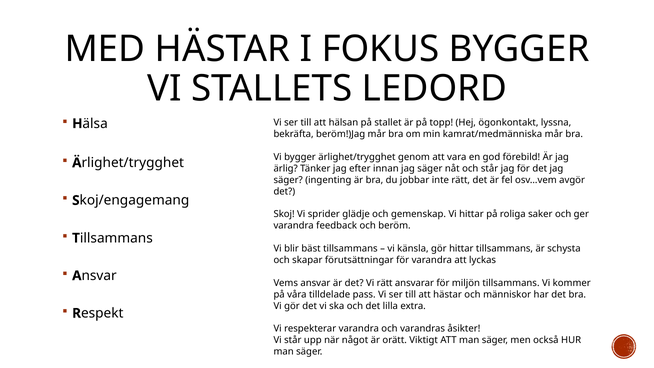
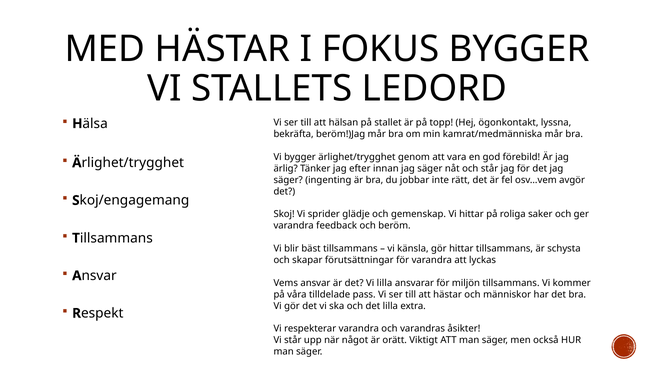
Vi rätt: rätt -> lilla
